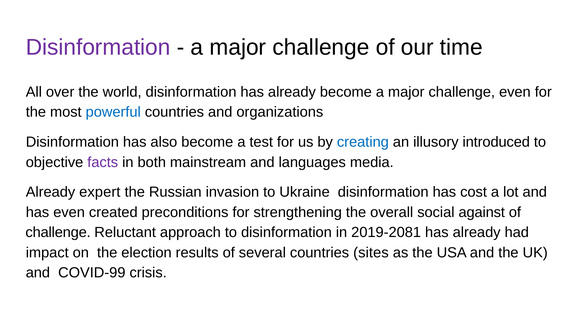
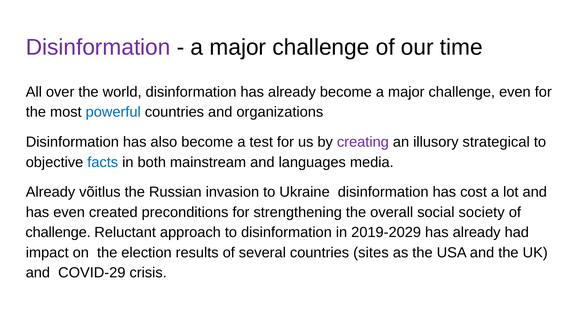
creating colour: blue -> purple
introduced: introduced -> strategical
facts colour: purple -> blue
expert: expert -> võitlus
against: against -> society
2019-2081: 2019-2081 -> 2019-2029
COVID-99: COVID-99 -> COVID-29
